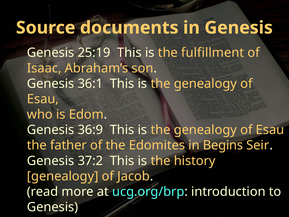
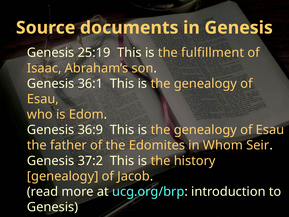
Begins: Begins -> Whom
